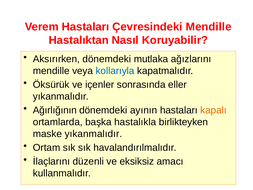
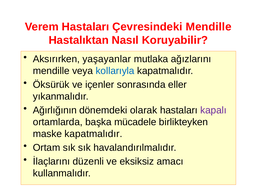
Aksırırken dönemdeki: dönemdeki -> yaşayanlar
ayının: ayının -> olarak
kapalı colour: orange -> purple
hastalıkla: hastalıkla -> mücadele
maske yıkanmalıdır: yıkanmalıdır -> kapatmalıdır
